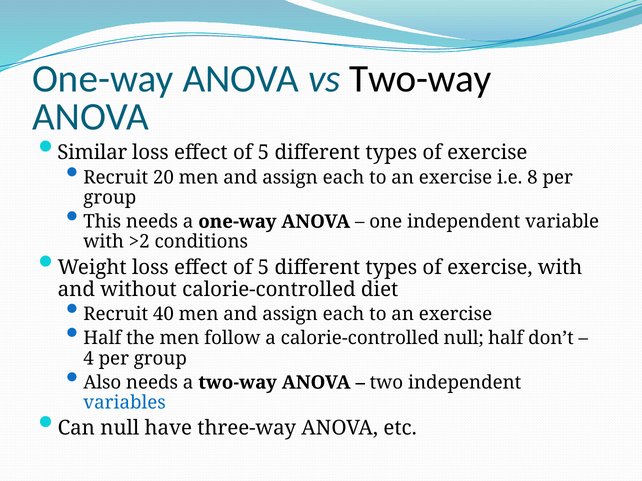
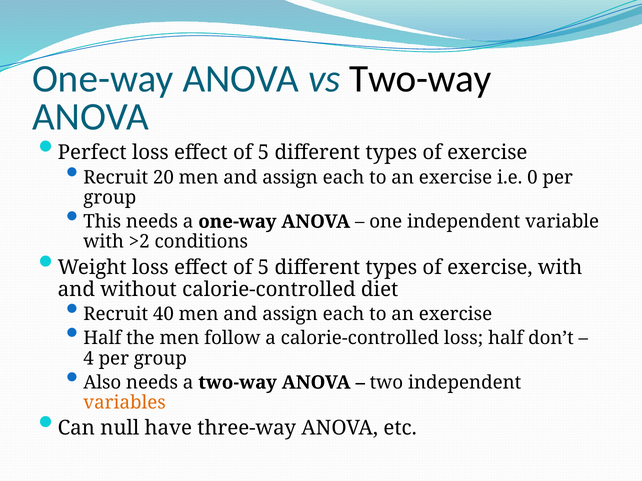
Similar: Similar -> Perfect
8: 8 -> 0
calorie-controlled null: null -> loss
variables colour: blue -> orange
